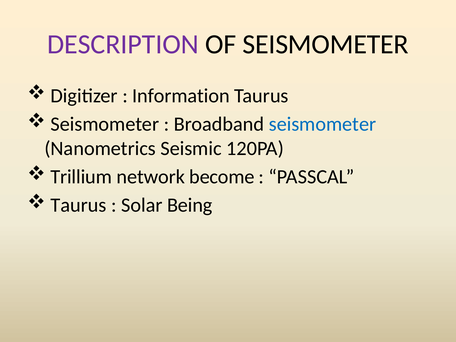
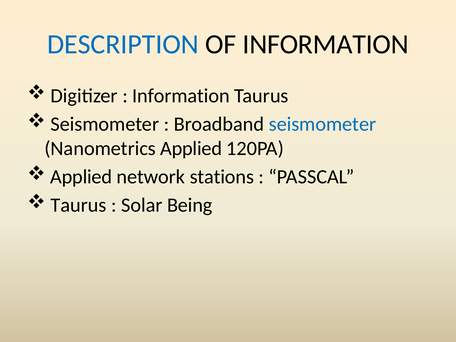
DESCRIPTION colour: purple -> blue
OF SEISMOMETER: SEISMOMETER -> INFORMATION
Nanometrics Seismic: Seismic -> Applied
Trillium at (81, 177): Trillium -> Applied
become: become -> stations
